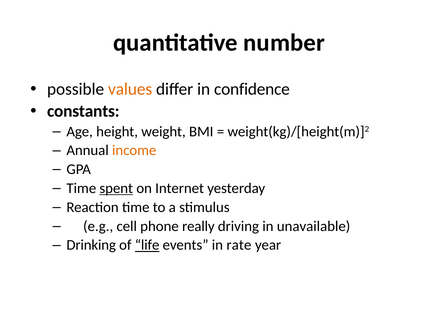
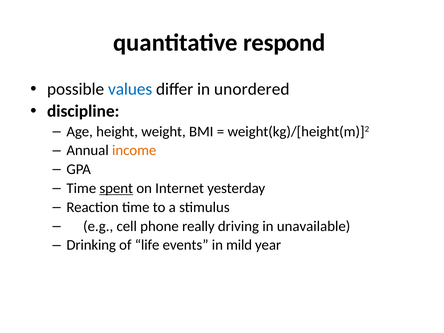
number: number -> respond
values colour: orange -> blue
confidence: confidence -> unordered
constants: constants -> discipline
life underline: present -> none
rate: rate -> mild
